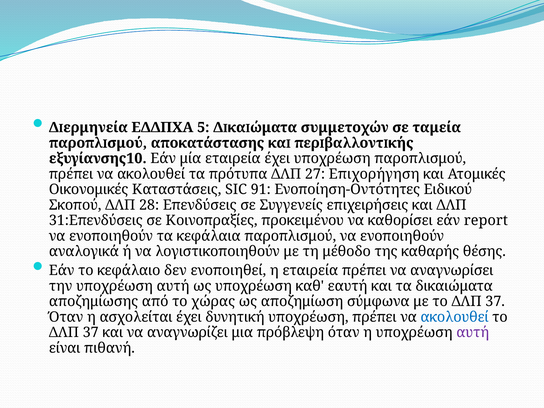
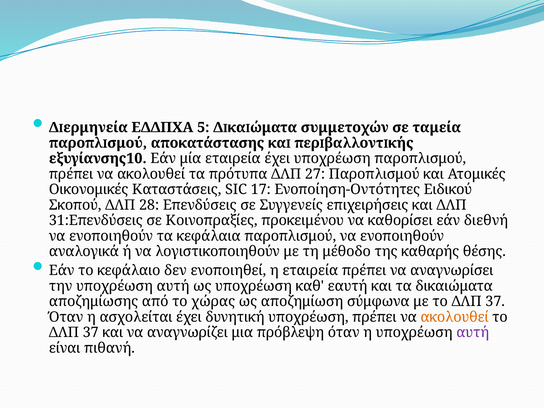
27 Επιχορήγηση: Επιχορήγηση -> Παροπλισμού
91: 91 -> 17
report: report -> διεθνή
ακολουθεί at (455, 317) colour: blue -> orange
